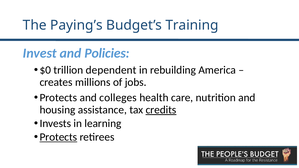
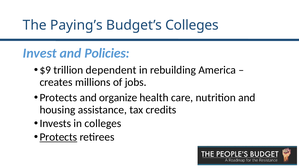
Budget’s Training: Training -> Colleges
$0: $0 -> $9
colleges: colleges -> organize
credits underline: present -> none
in learning: learning -> colleges
